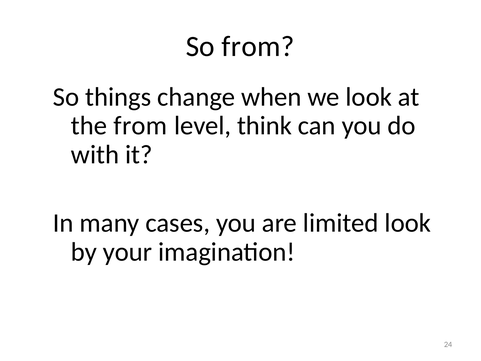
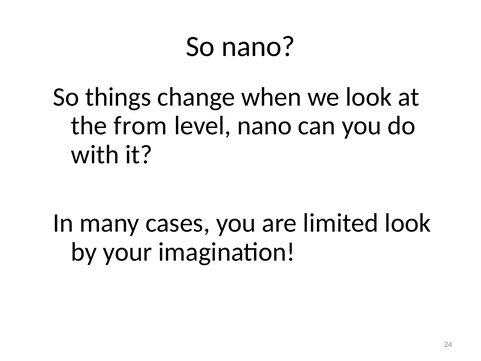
So from: from -> nano
level think: think -> nano
